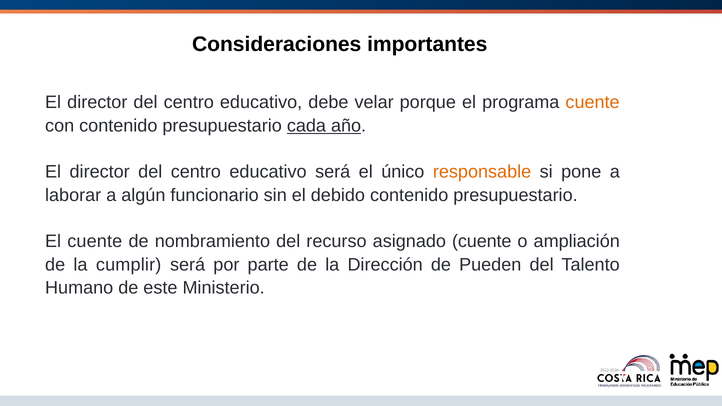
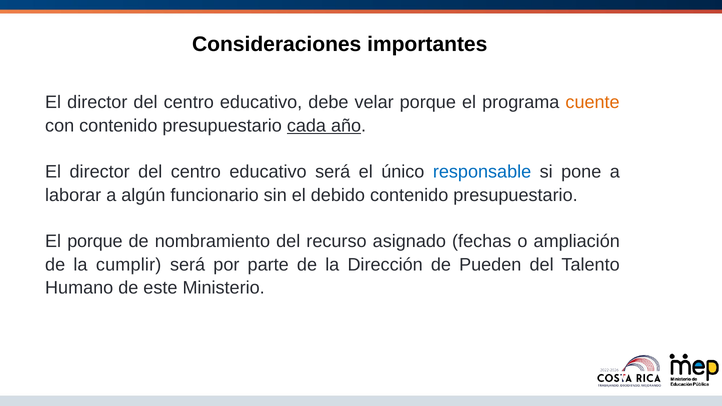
responsable colour: orange -> blue
El cuente: cuente -> porque
asignado cuente: cuente -> fechas
